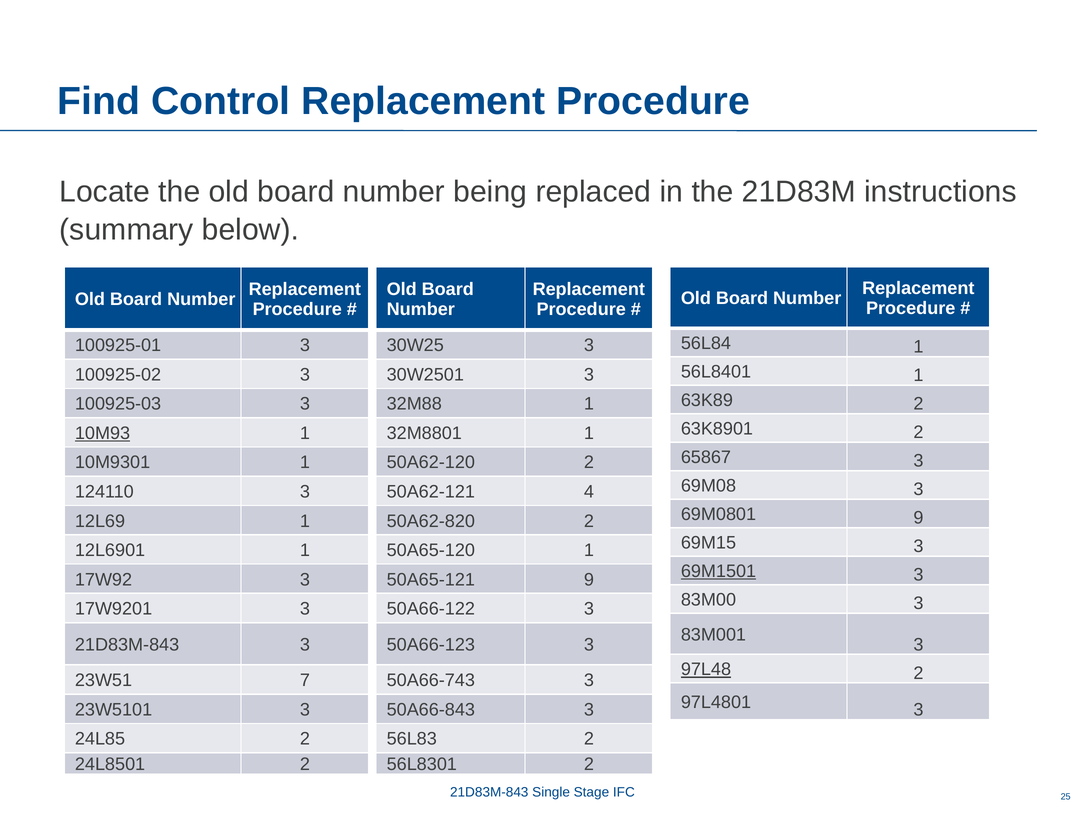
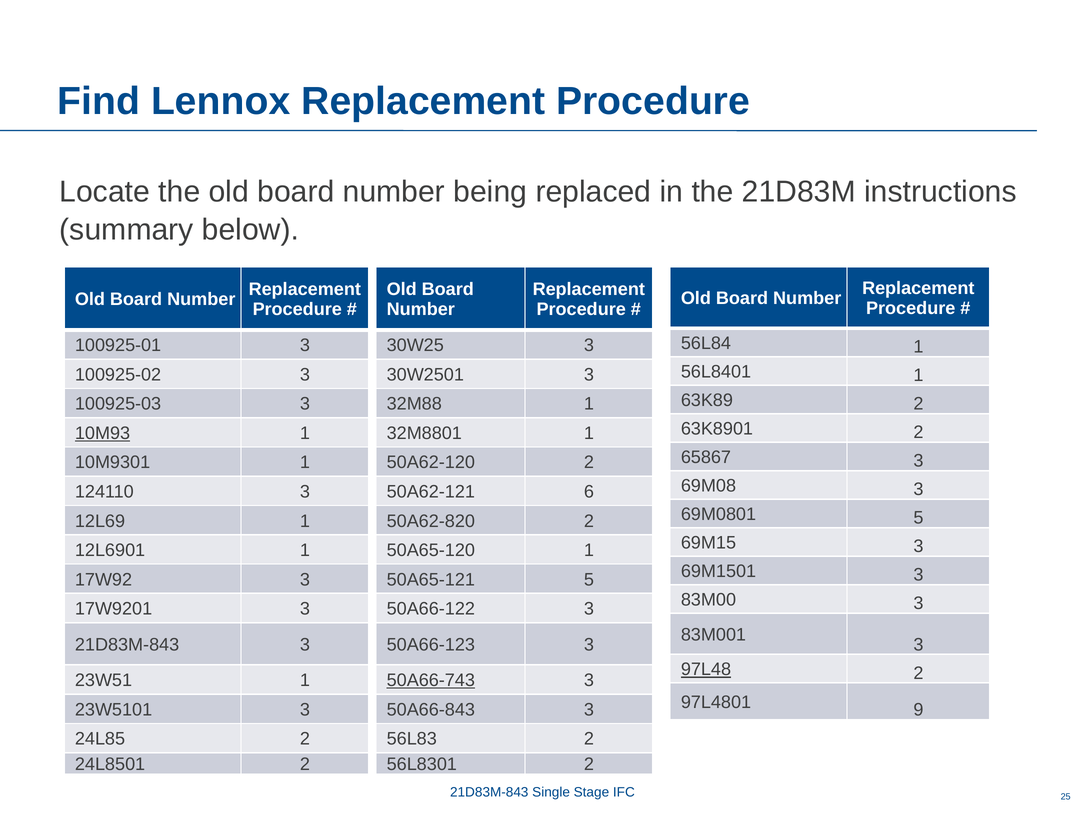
Control: Control -> Lennox
4: 4 -> 6
69M0801 9: 9 -> 5
69M1501 underline: present -> none
50A65-121 9: 9 -> 5
23W51 7: 7 -> 1
50A66-743 underline: none -> present
97L4801 3: 3 -> 9
